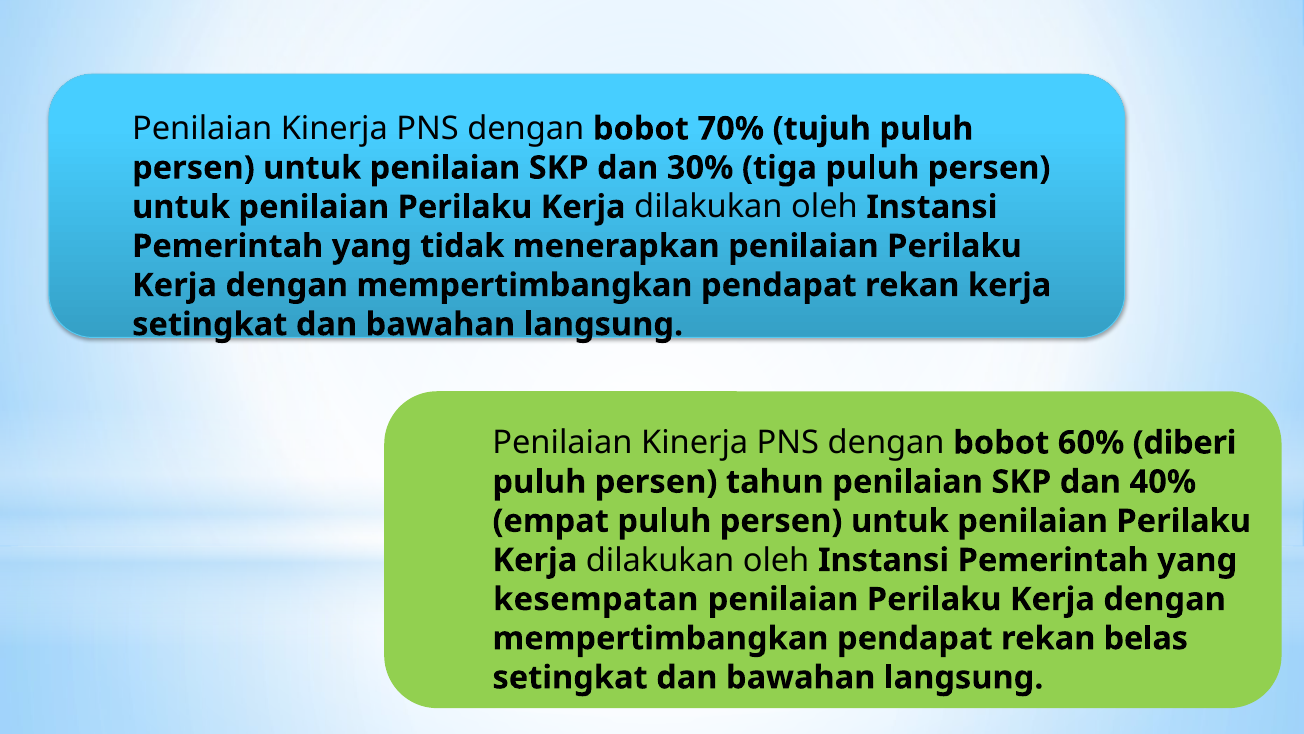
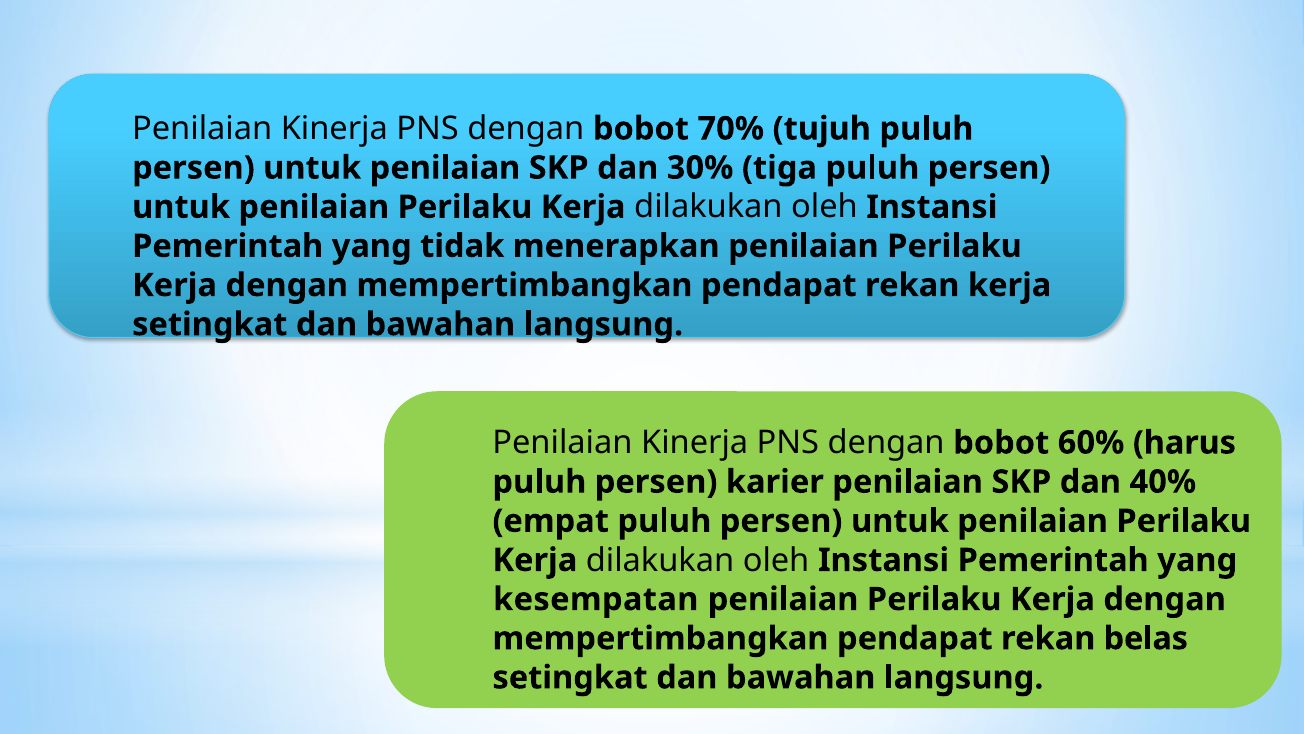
diberi: diberi -> harus
tahun: tahun -> karier
